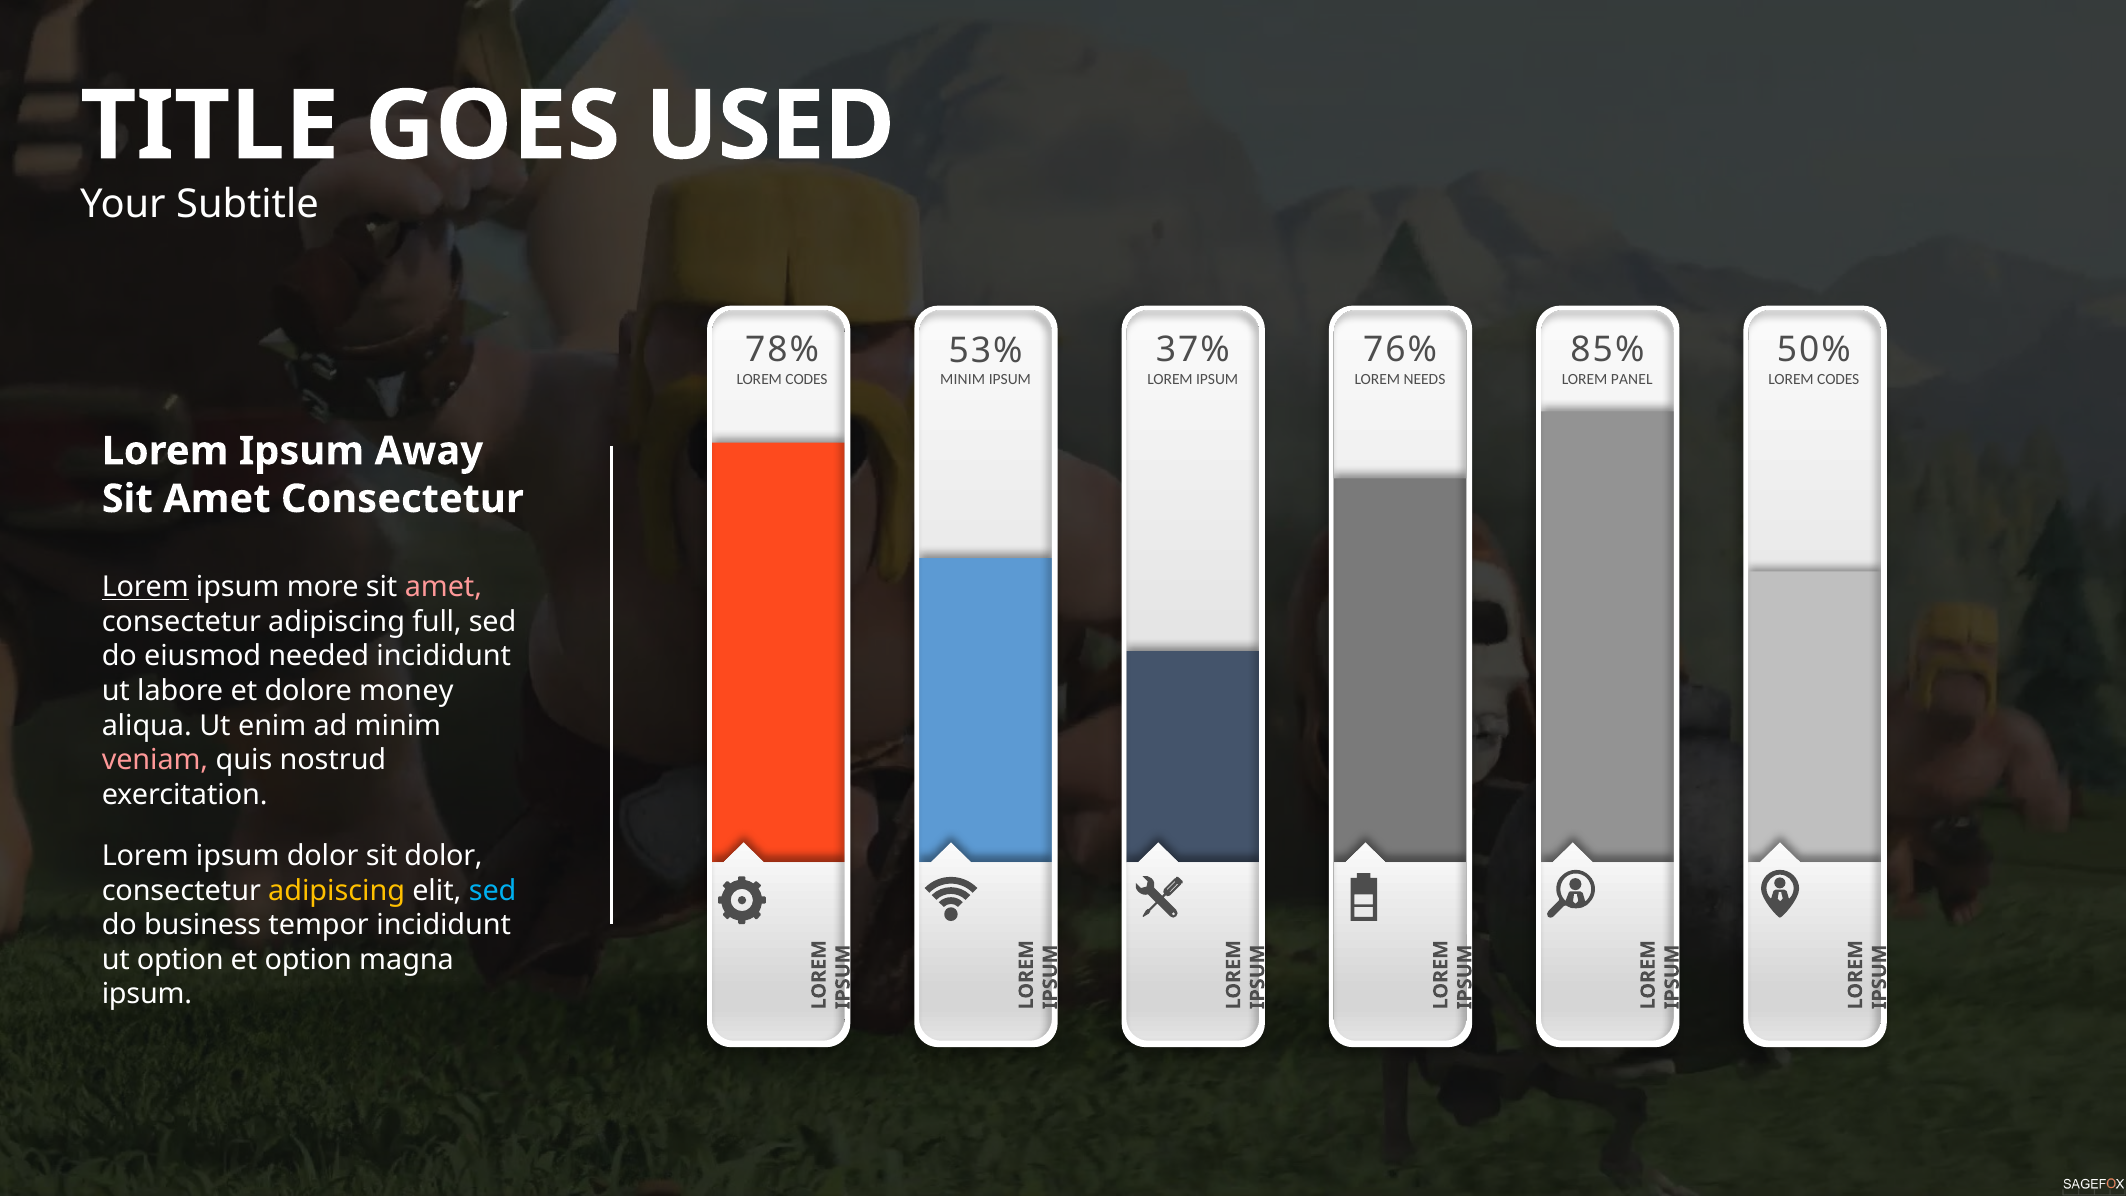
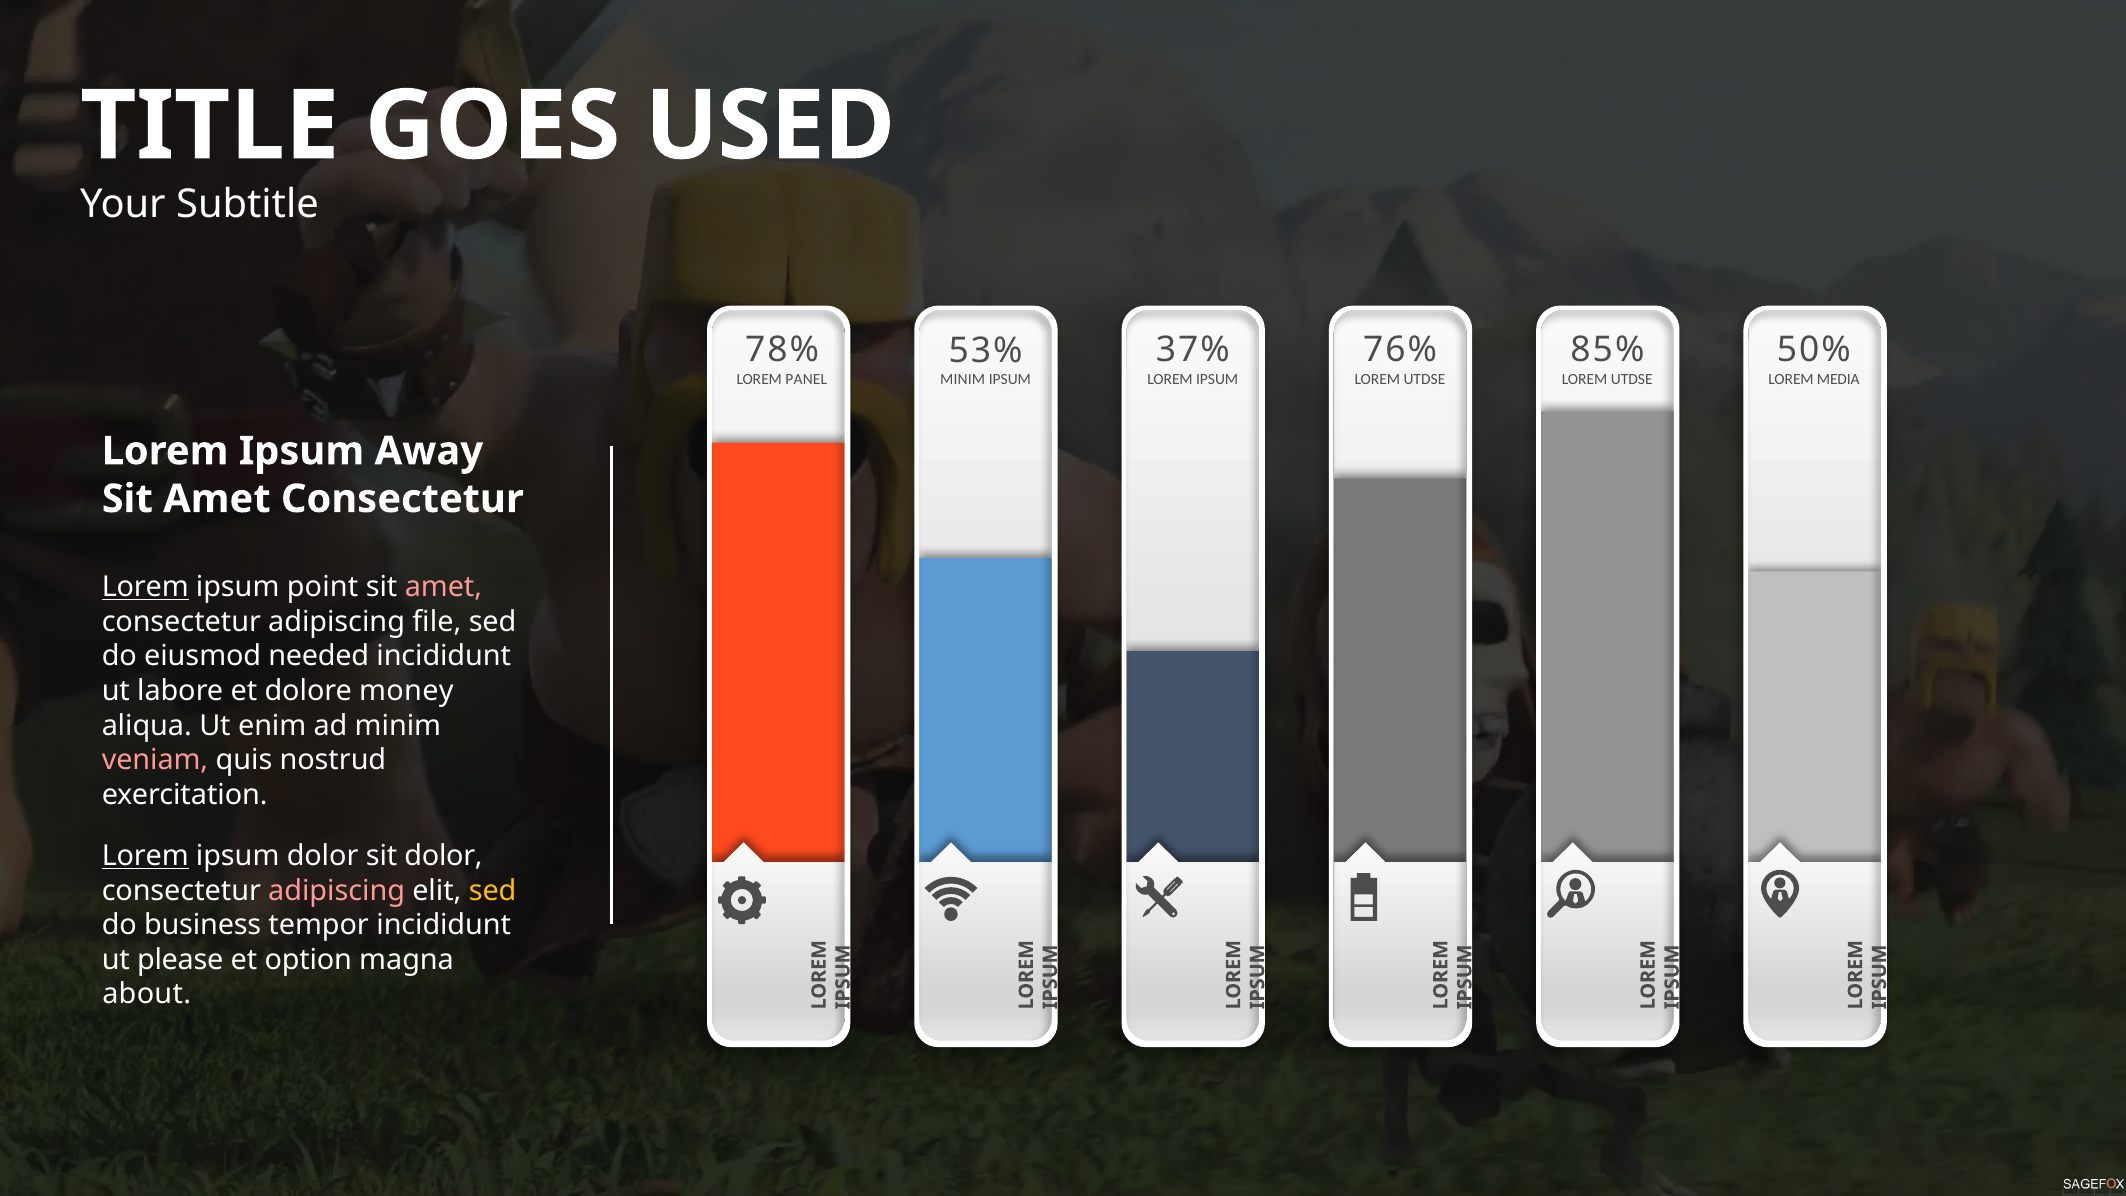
CODES at (806, 379): CODES -> PANEL
NEEDS at (1424, 379): NEEDS -> UTDSE
PANEL at (1632, 379): PANEL -> UTDSE
CODES at (1838, 379): CODES -> MEDIA
more: more -> point
full: full -> file
Lorem at (145, 856) underline: none -> present
adipiscing at (337, 890) colour: yellow -> pink
sed at (493, 890) colour: light blue -> yellow
ut option: option -> please
ipsum at (147, 994): ipsum -> about
